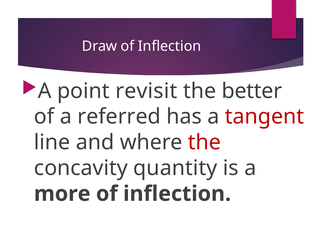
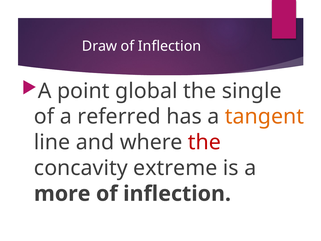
revisit: revisit -> global
better: better -> single
tangent colour: red -> orange
quantity: quantity -> extreme
